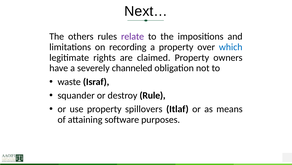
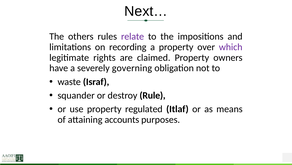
which colour: blue -> purple
channeled: channeled -> governing
spillovers: spillovers -> regulated
software: software -> accounts
